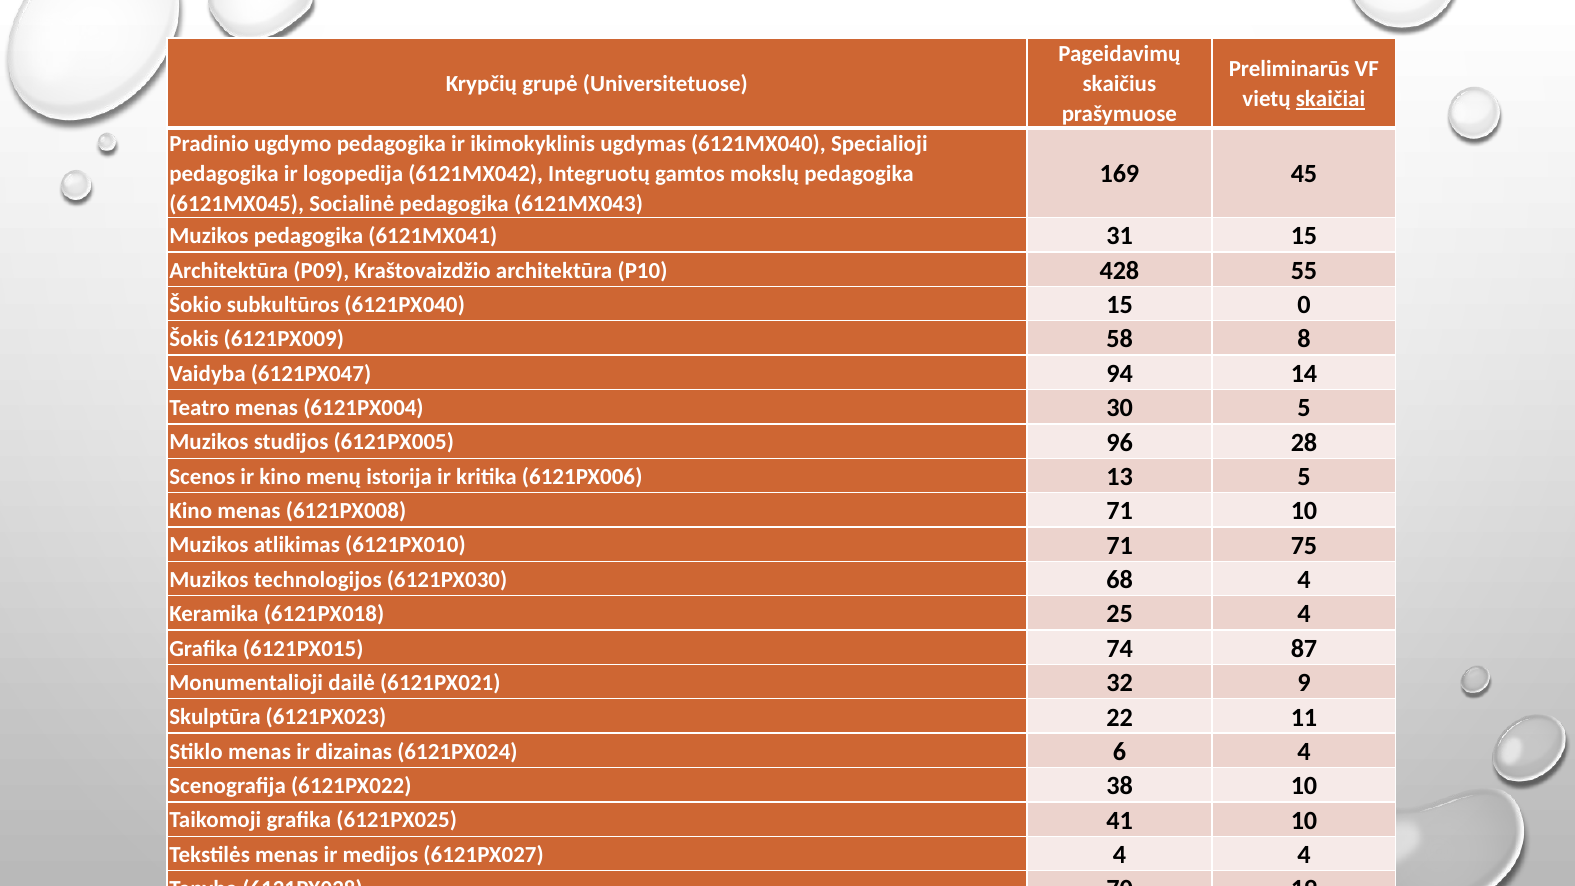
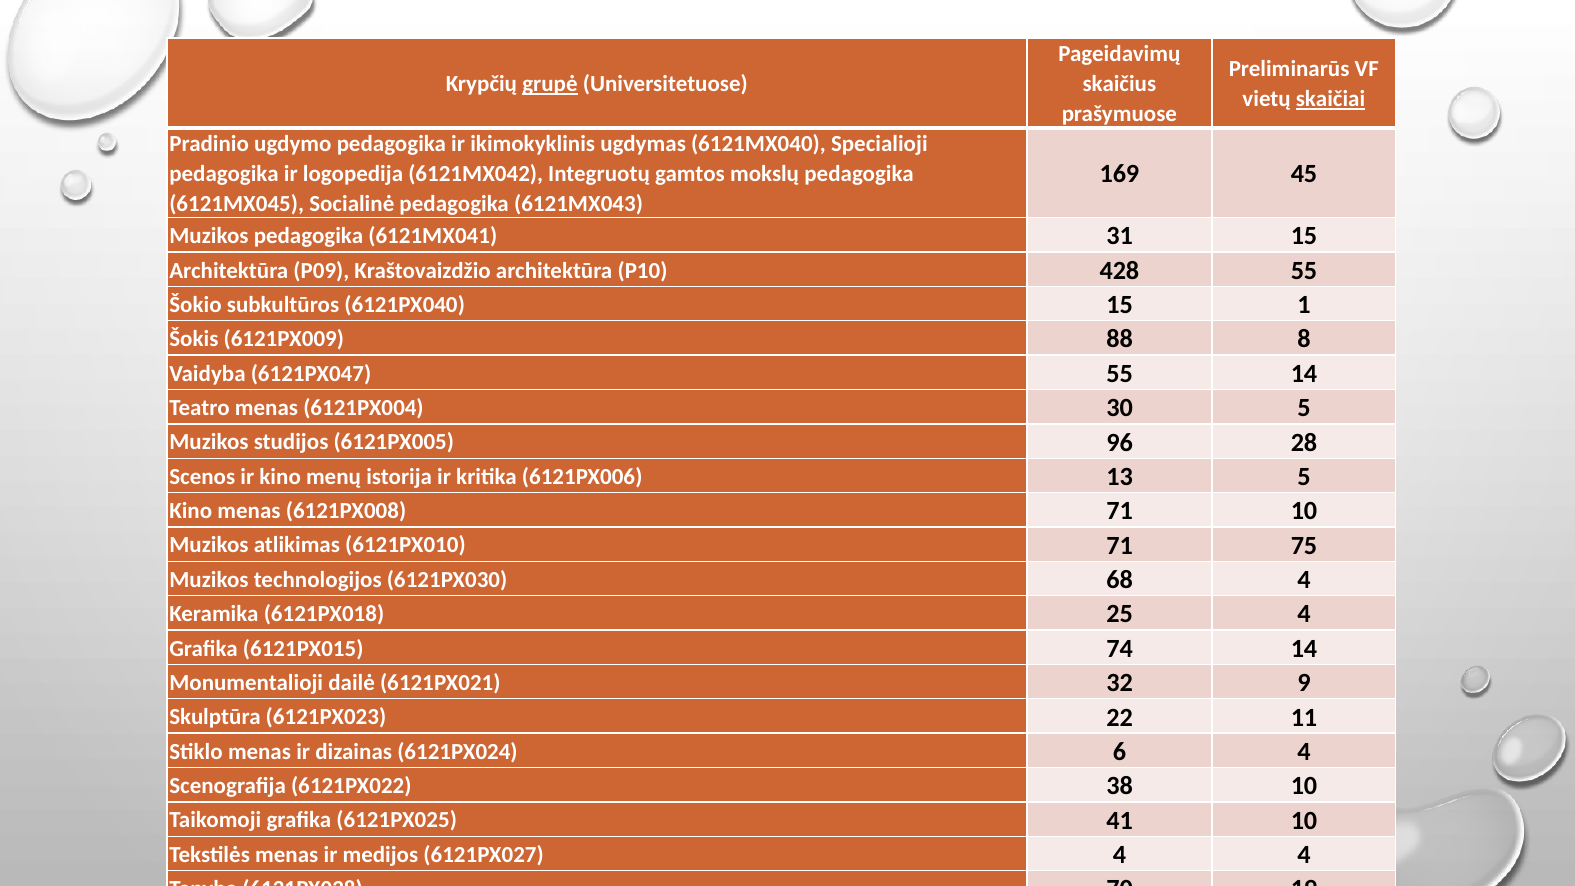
grupė underline: none -> present
0: 0 -> 1
58: 58 -> 88
6121PX047 94: 94 -> 55
74 87: 87 -> 14
